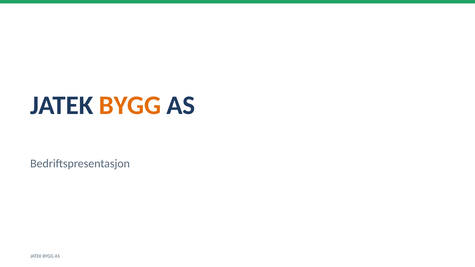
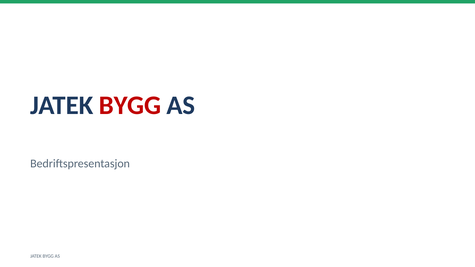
BYGG at (130, 105) colour: orange -> red
